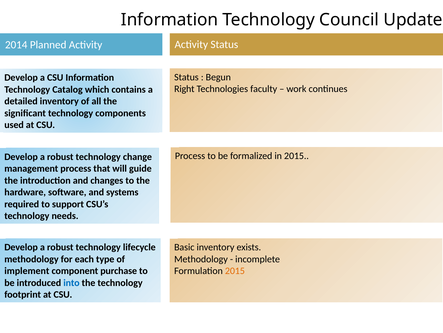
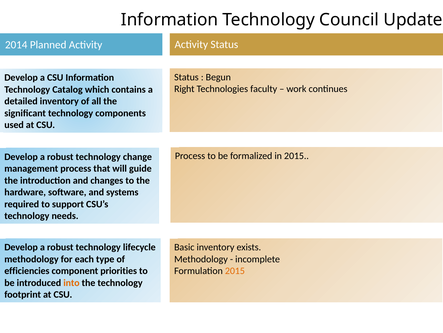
implement: implement -> efficiencies
purchase: purchase -> priorities
into colour: blue -> orange
